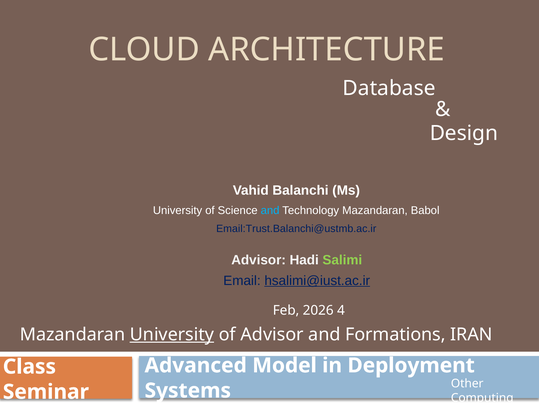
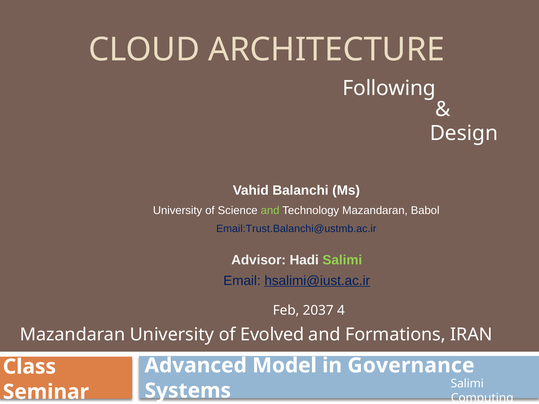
Database: Database -> Following
and at (270, 211) colour: light blue -> light green
2026: 2026 -> 2037
University at (172, 335) underline: present -> none
of Advisor: Advisor -> Evolved
Deployment: Deployment -> Governance
Other at (467, 384): Other -> Salimi
